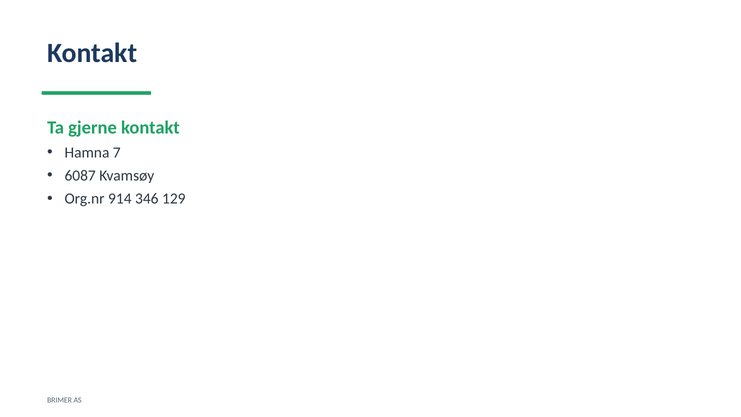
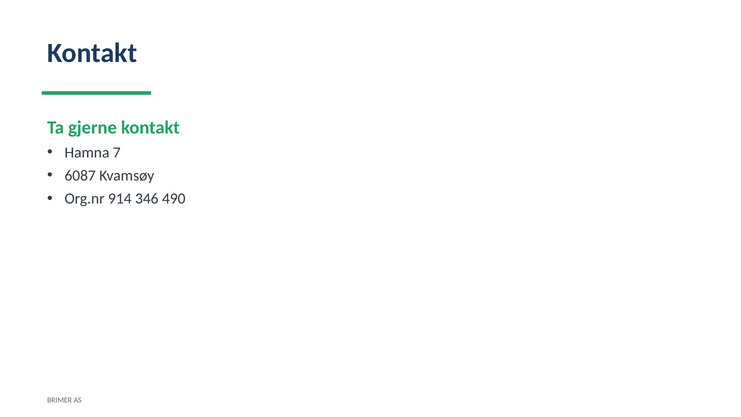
129: 129 -> 490
